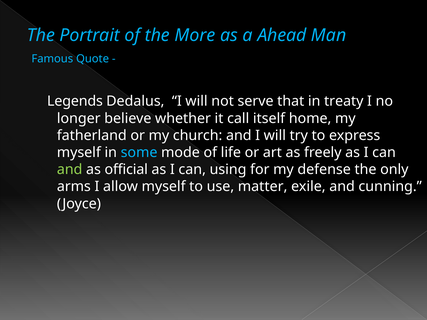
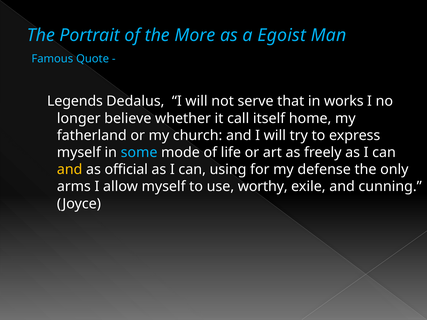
Ahead: Ahead -> Egoist
treaty: treaty -> works
and at (70, 170) colour: light green -> yellow
matter: matter -> worthy
